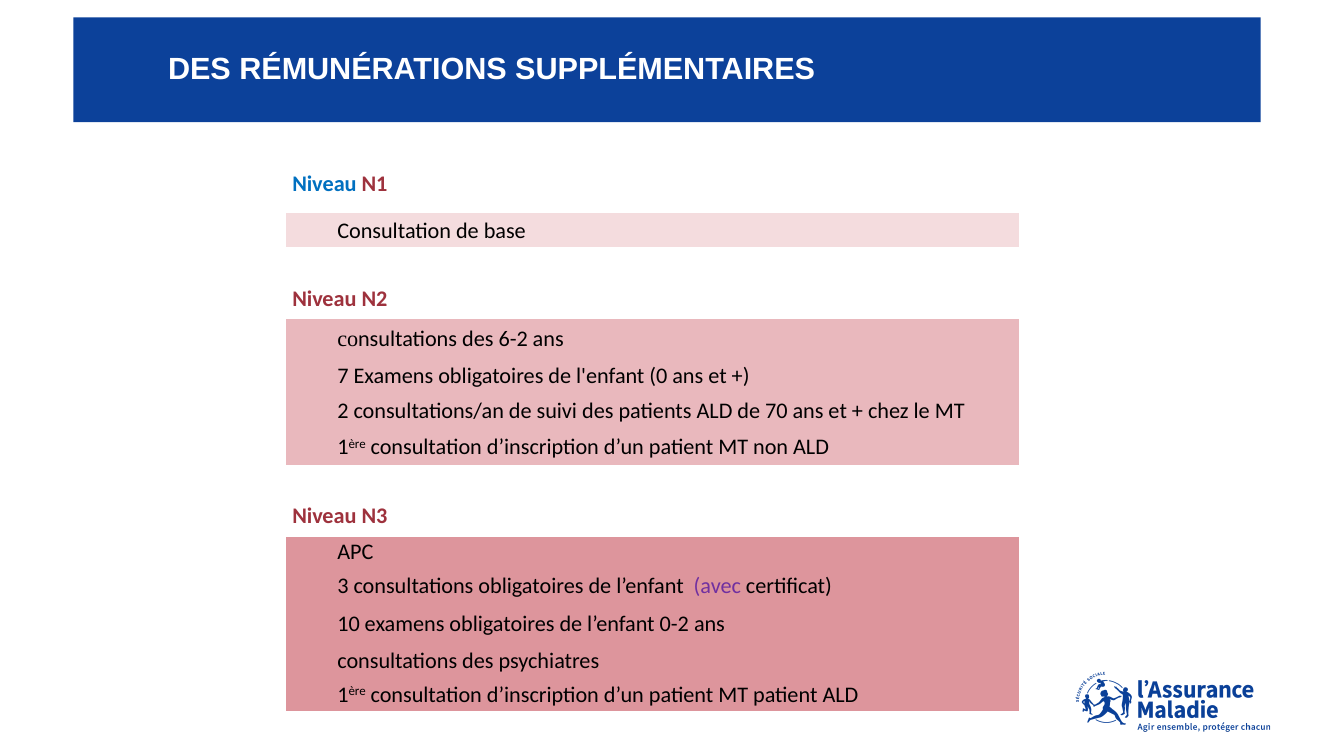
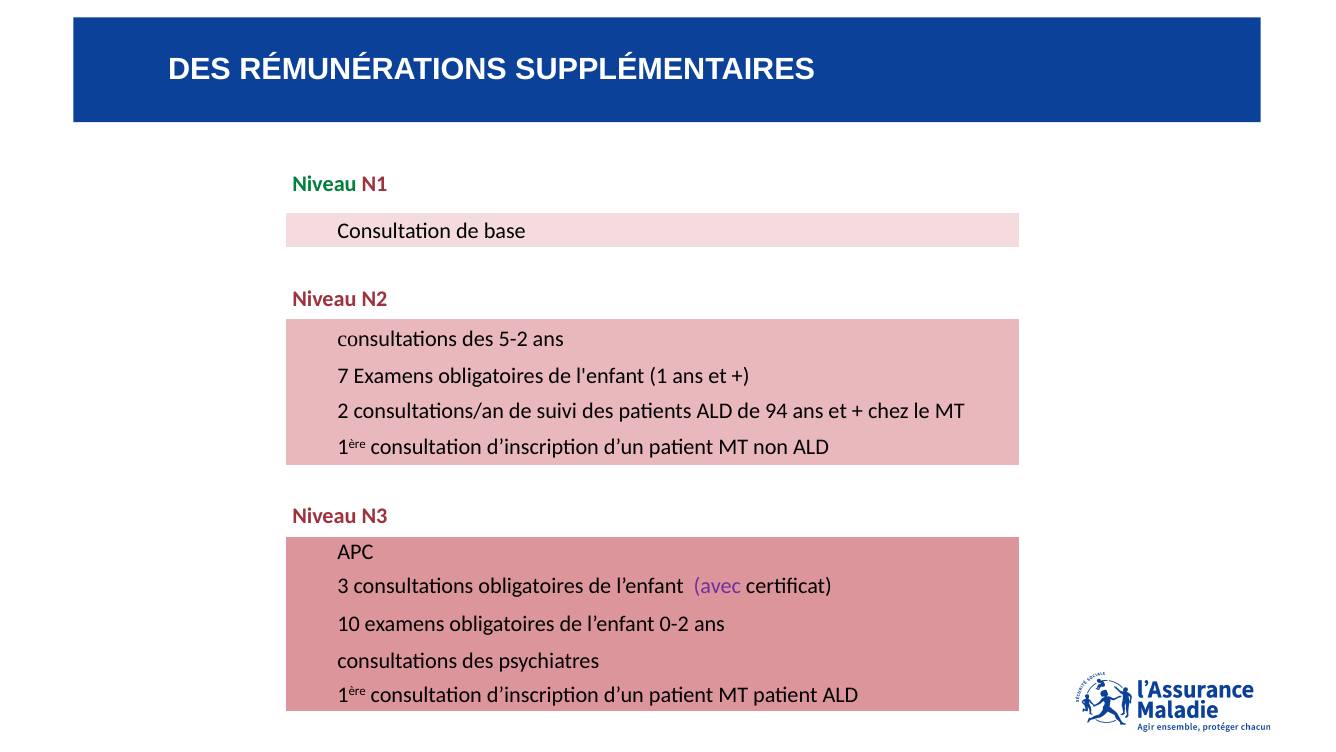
Niveau at (324, 184) colour: blue -> green
6-2: 6-2 -> 5-2
0: 0 -> 1
70: 70 -> 94
